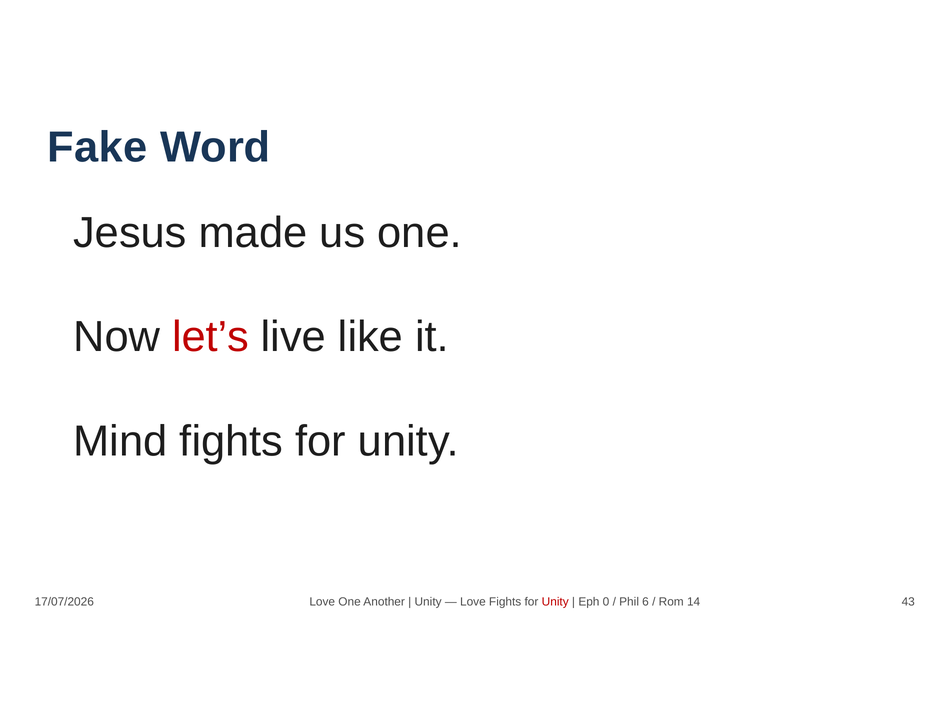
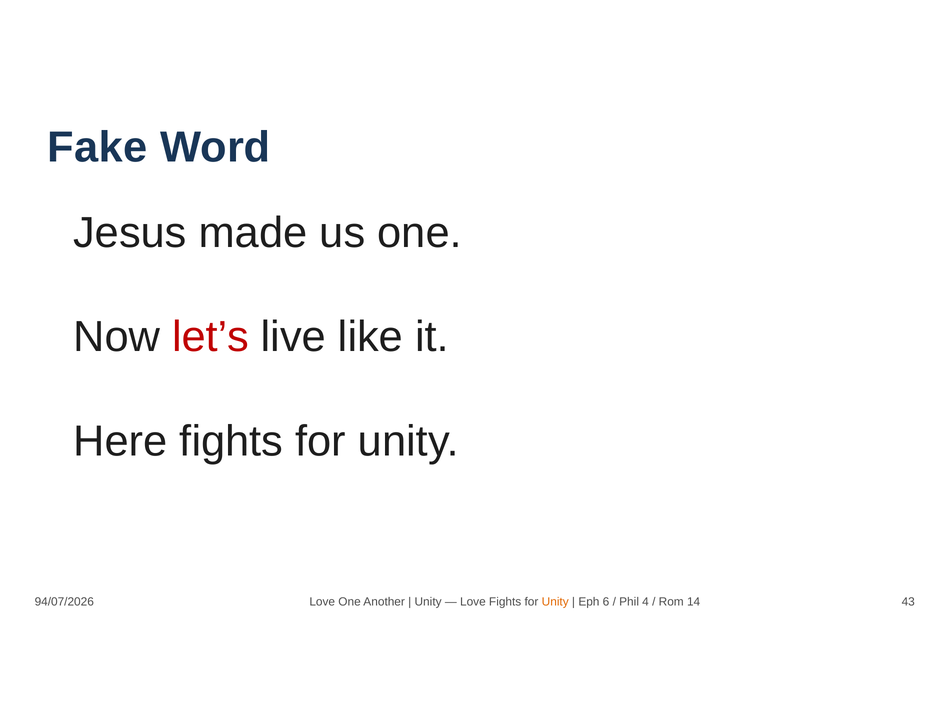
Mind: Mind -> Here
17/07/2026: 17/07/2026 -> 94/07/2026
Unity at (555, 602) colour: red -> orange
0: 0 -> 6
6: 6 -> 4
